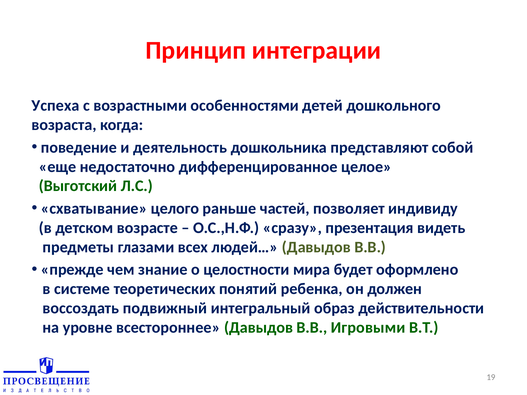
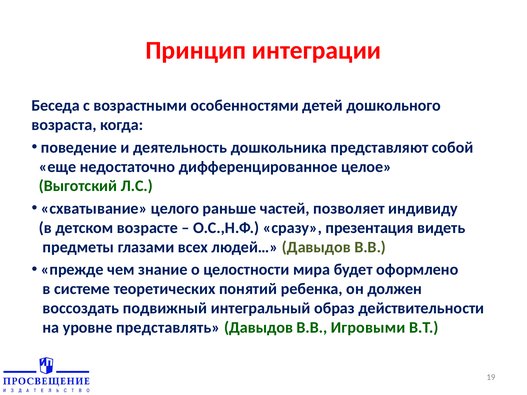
Успеха: Успеха -> Беседа
всестороннее: всестороннее -> представлять
